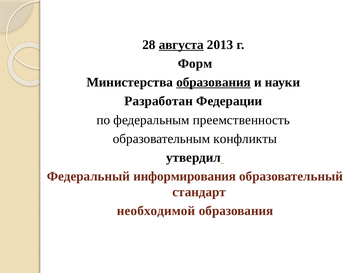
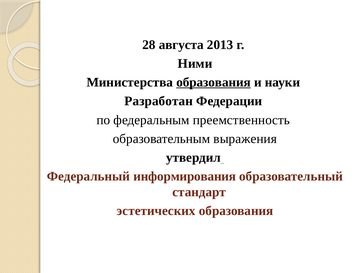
августа underline: present -> none
Форм: Форм -> Ними
конфликты: конфликты -> выражения
необходимой: необходимой -> эстетических
